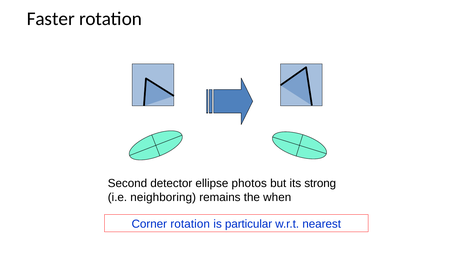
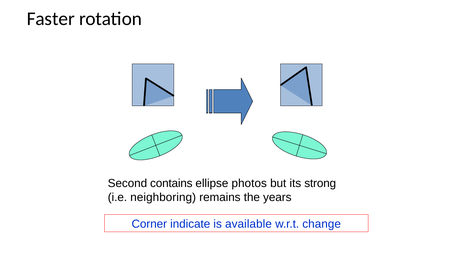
detector: detector -> contains
when: when -> years
Corner rotation: rotation -> indicate
particular: particular -> available
nearest: nearest -> change
